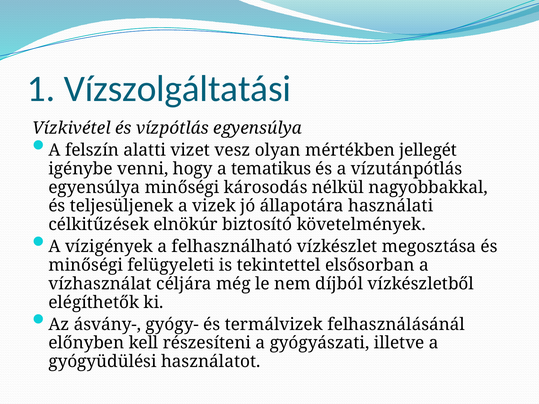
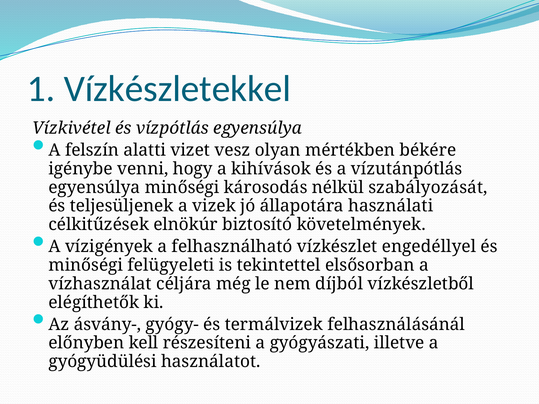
Vízszolgáltatási: Vízszolgáltatási -> Vízkészletekkel
jellegét: jellegét -> békére
tematikus: tematikus -> kihívások
nagyobbakkal: nagyobbakkal -> szabályozását
megosztása: megosztása -> engedéllyel
